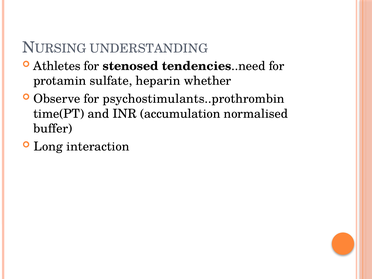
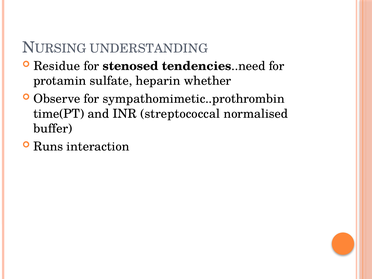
Athletes: Athletes -> Residue
psychostimulants..prothrombin: psychostimulants..prothrombin -> sympathomimetic..prothrombin
accumulation: accumulation -> streptococcal
Long: Long -> Runs
